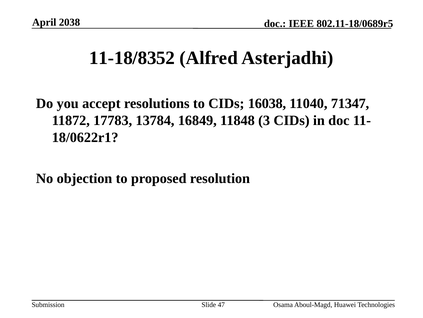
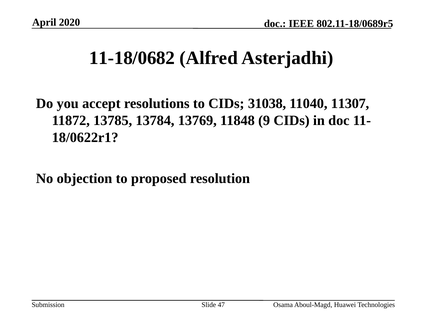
2038: 2038 -> 2020
11-18/8352: 11-18/8352 -> 11-18/0682
16038: 16038 -> 31038
71347: 71347 -> 11307
17783: 17783 -> 13785
16849: 16849 -> 13769
3: 3 -> 9
